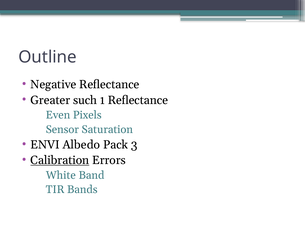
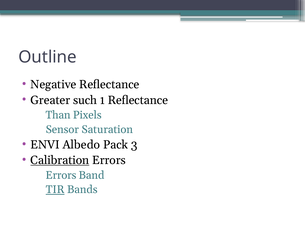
Even: Even -> Than
White at (61, 175): White -> Errors
TIR underline: none -> present
